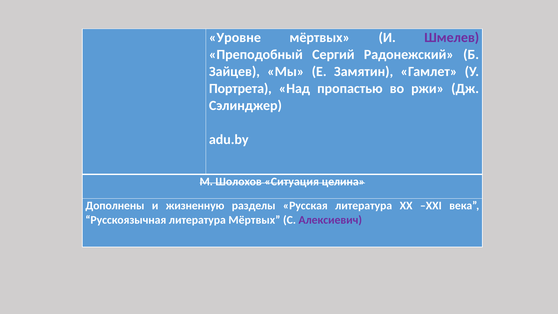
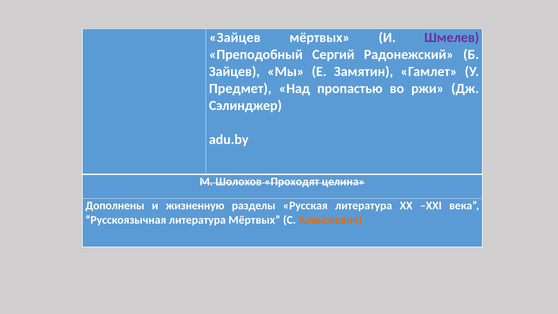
Уровне at (235, 37): Уровне -> Зайцев
Портрета: Портрета -> Предмет
Ситуация: Ситуация -> Проходят
Алексиевич colour: purple -> orange
